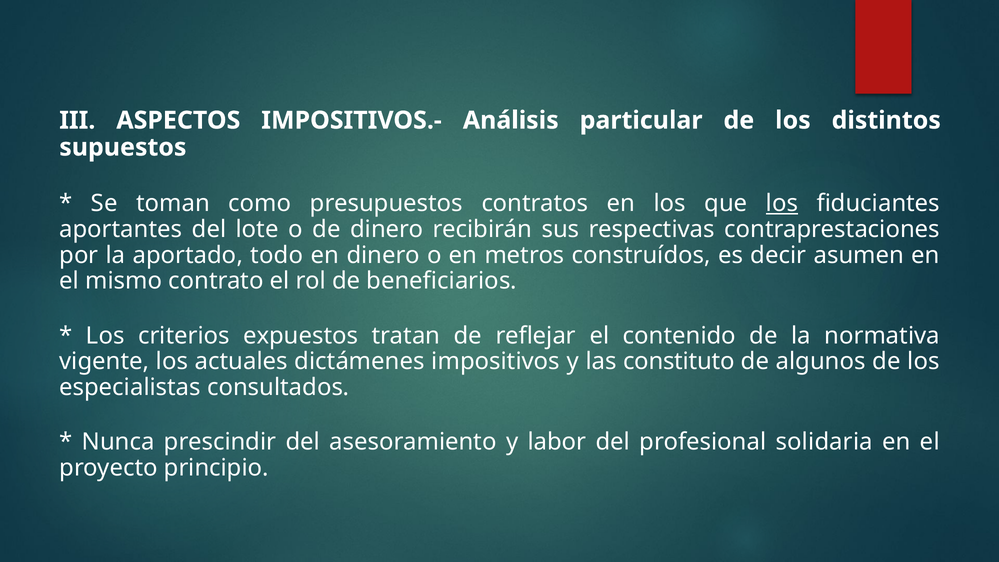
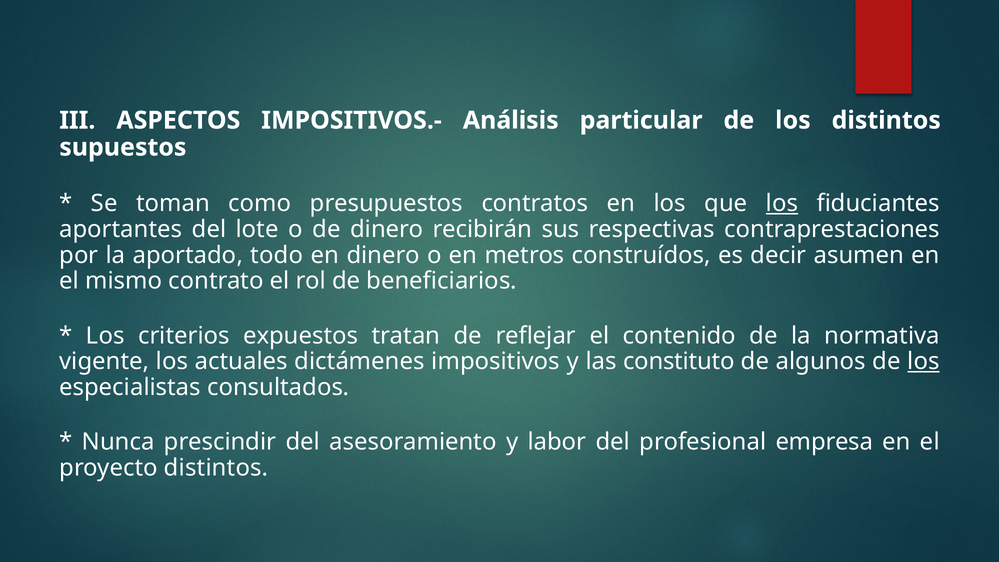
los at (924, 361) underline: none -> present
solidaria: solidaria -> empresa
proyecto principio: principio -> distintos
